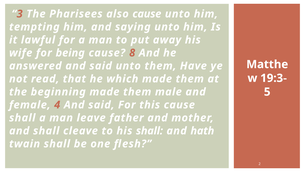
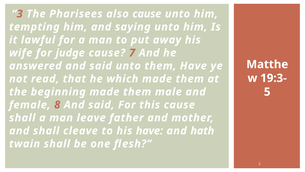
being: being -> judge
8: 8 -> 7
4: 4 -> 8
his shall: shall -> have
